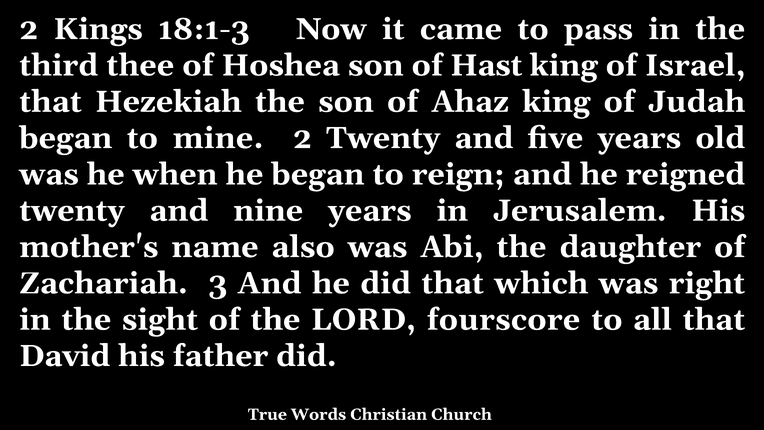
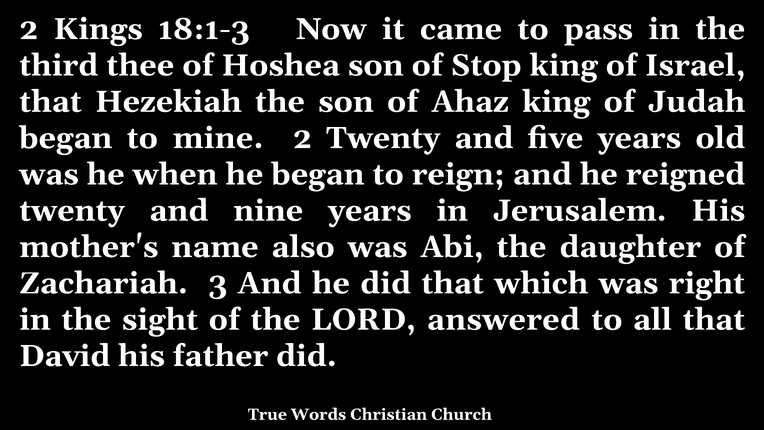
Hast: Hast -> Stop
fourscore: fourscore -> answered
